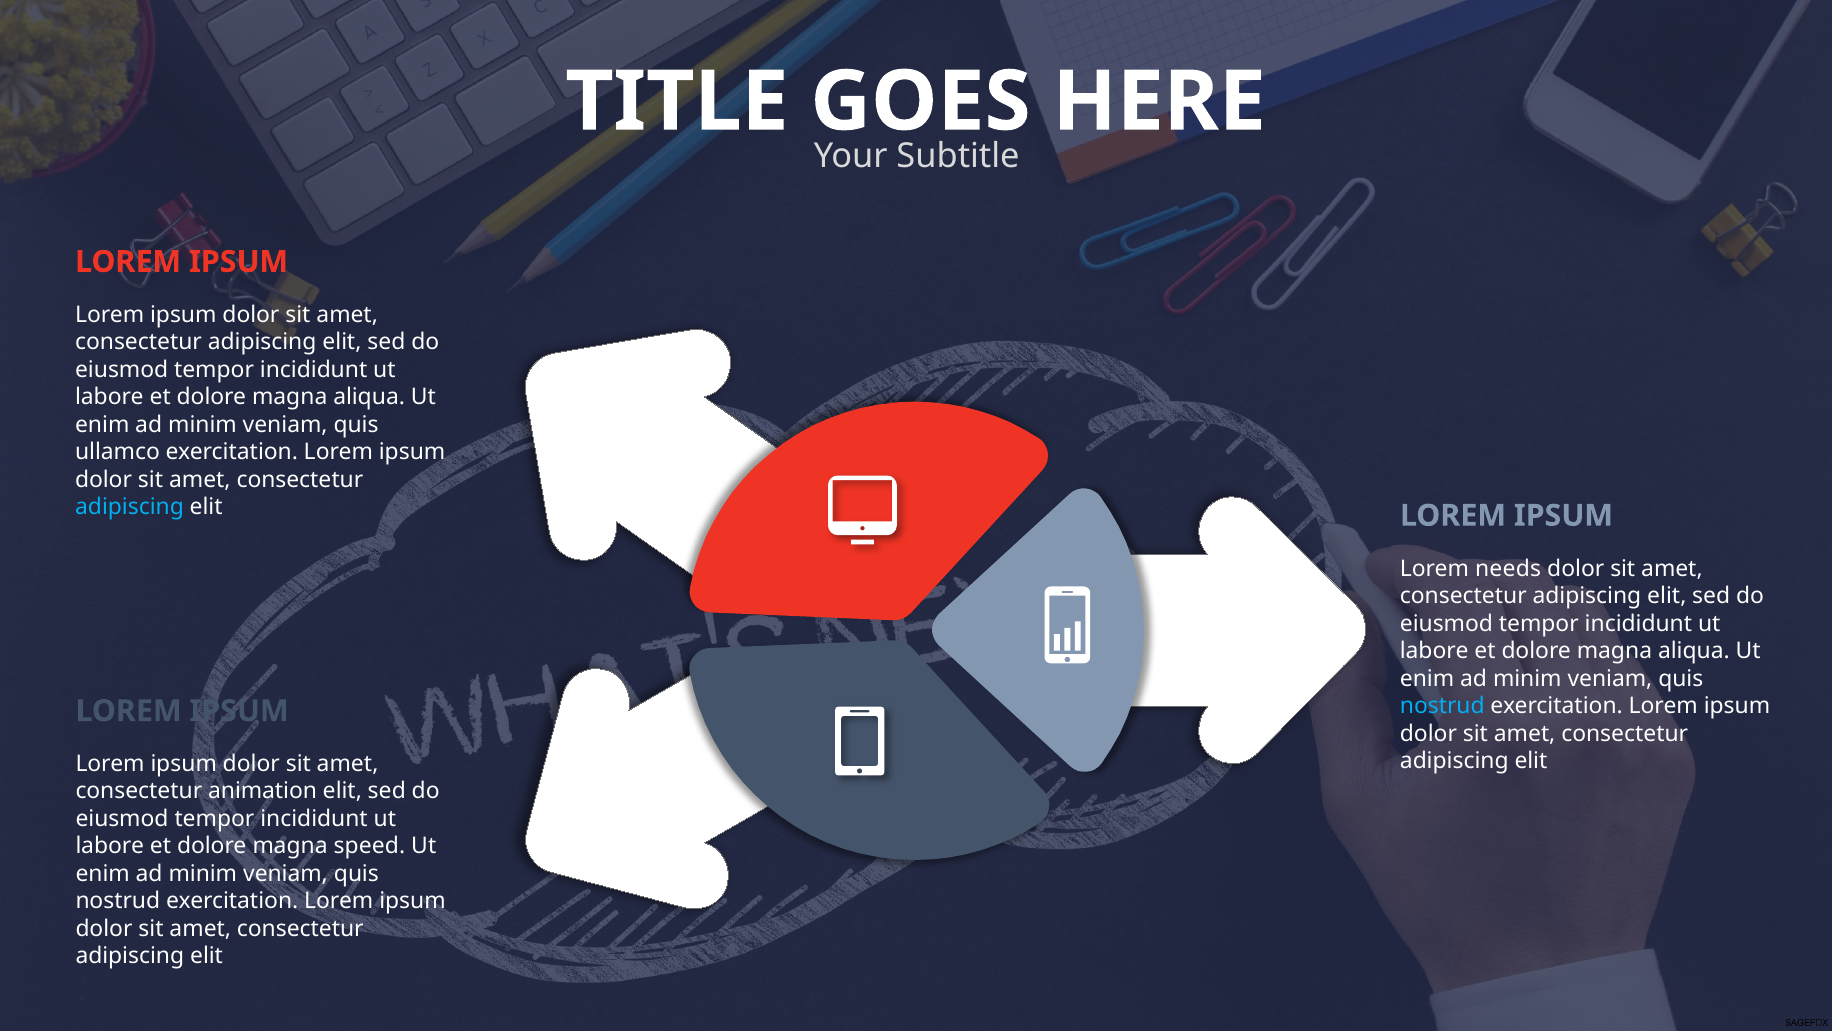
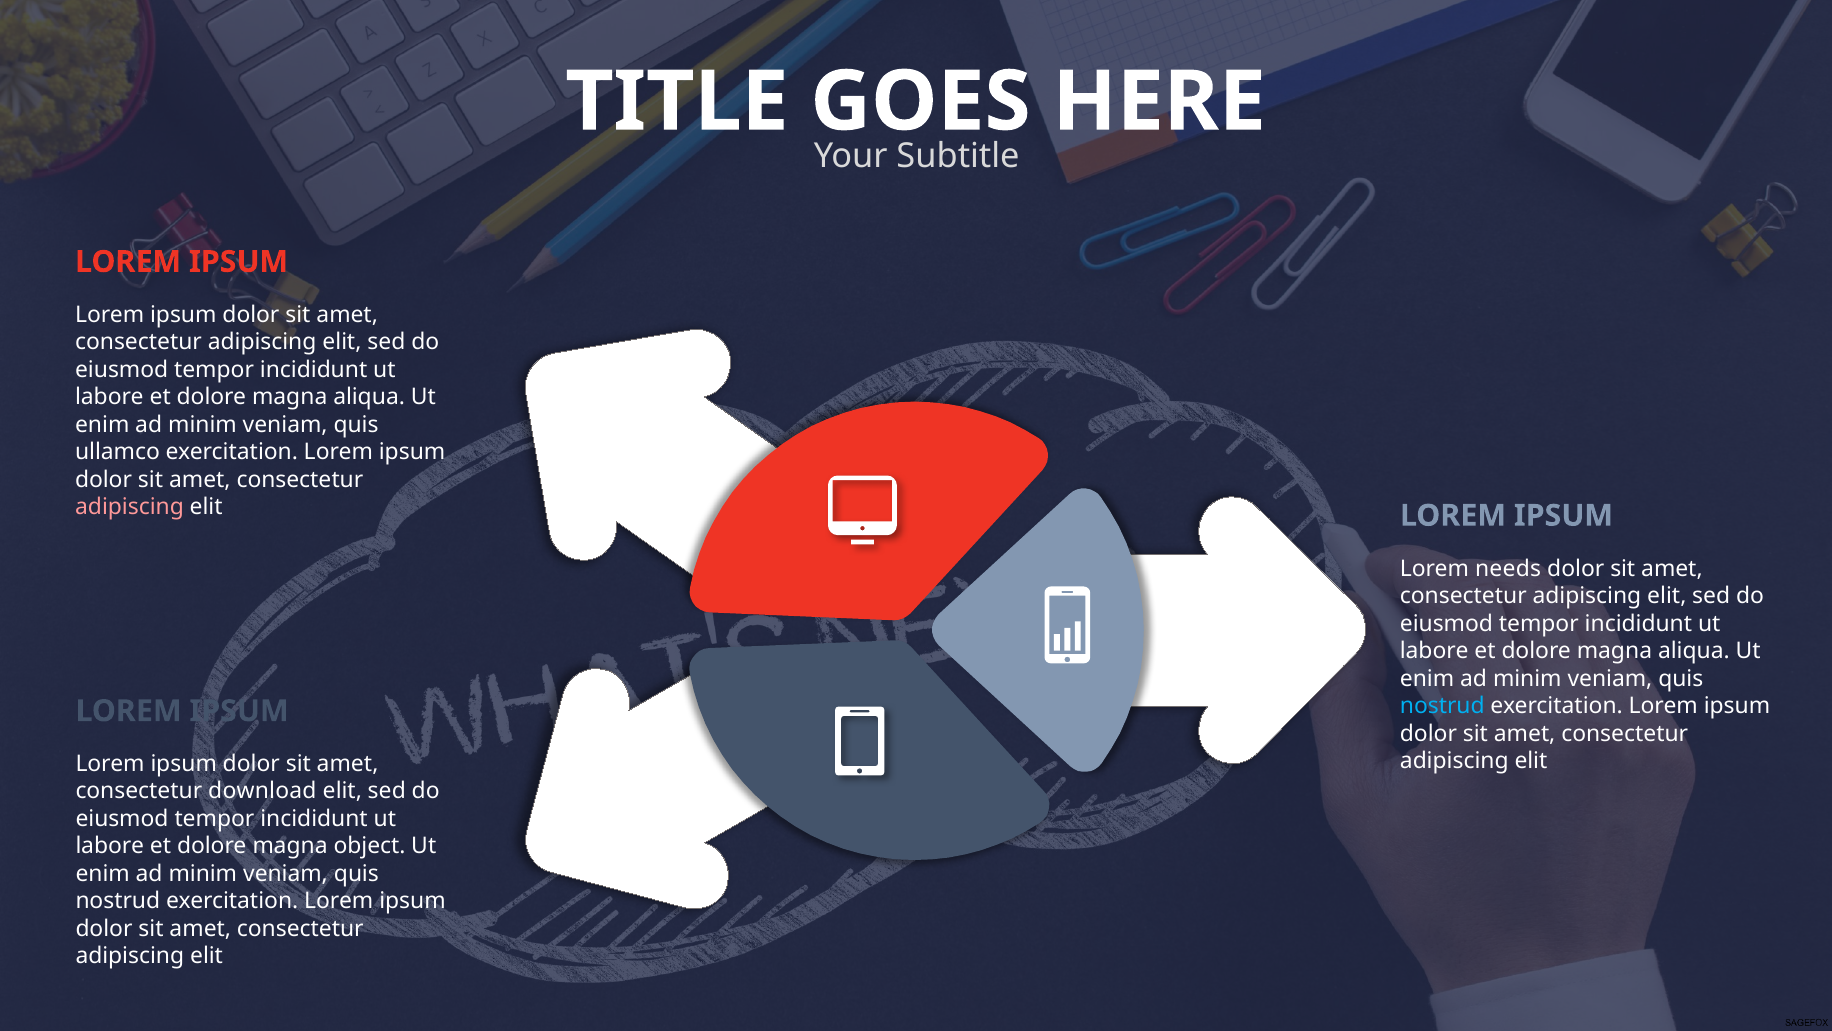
adipiscing at (130, 507) colour: light blue -> pink
animation: animation -> download
speed: speed -> object
